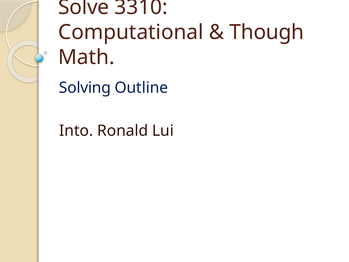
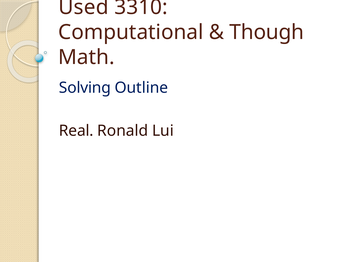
Solve: Solve -> Used
Into: Into -> Real
